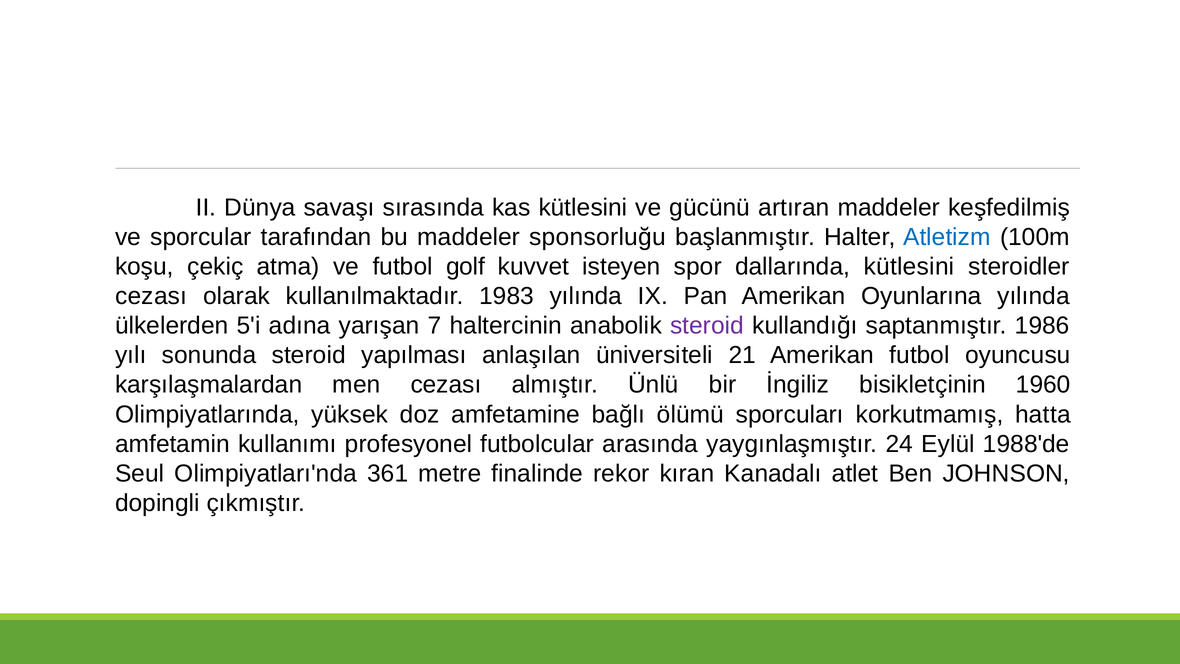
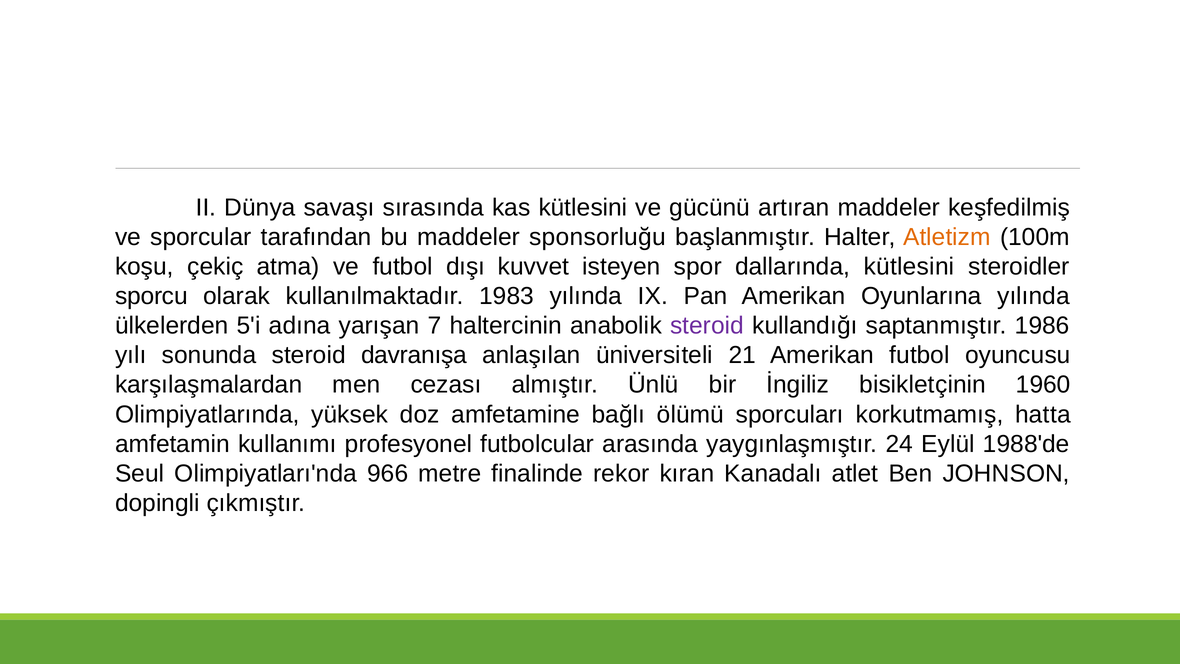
Atletizm colour: blue -> orange
golf: golf -> dışı
cezası at (151, 296): cezası -> sporcu
yapılması: yapılması -> davranışa
361: 361 -> 966
